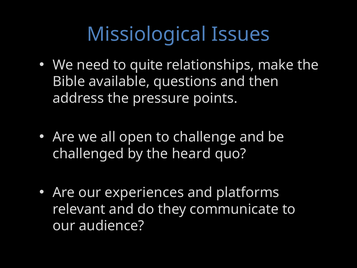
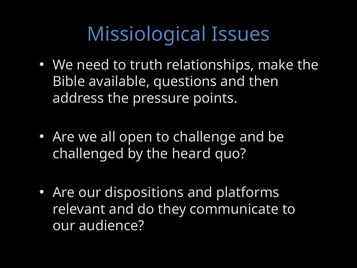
quite: quite -> truth
experiences: experiences -> dispositions
